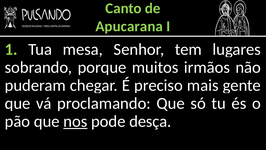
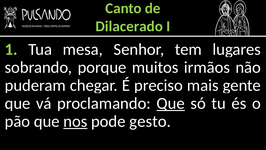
Apucarana: Apucarana -> Dilacerado
Que at (171, 103) underline: none -> present
desça: desça -> gesto
